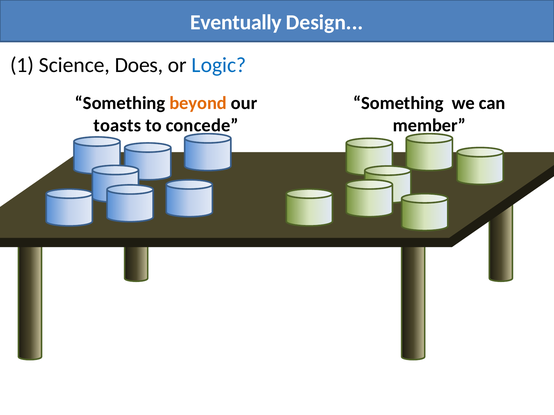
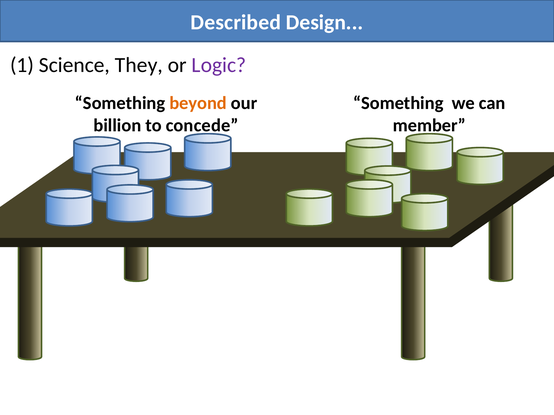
Eventually: Eventually -> Described
Does: Does -> They
Logic colour: blue -> purple
toasts: toasts -> billion
